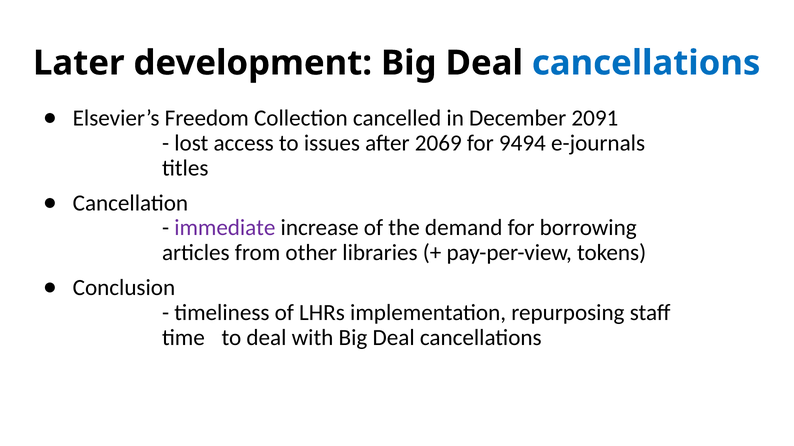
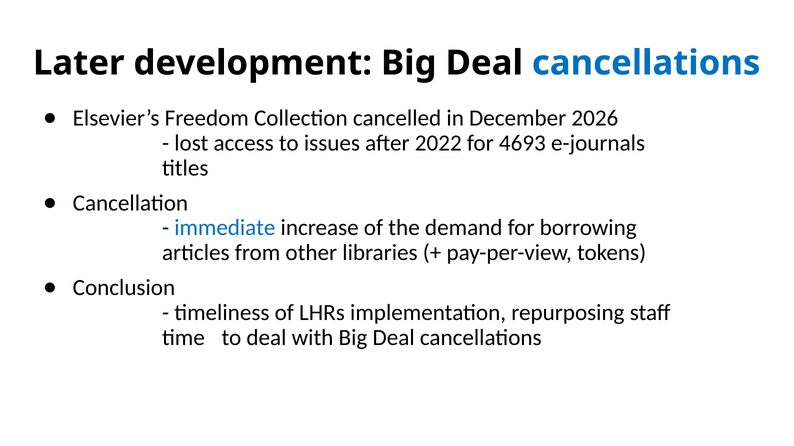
2091: 2091 -> 2026
2069: 2069 -> 2022
9494: 9494 -> 4693
immediate colour: purple -> blue
